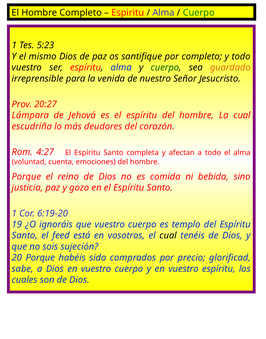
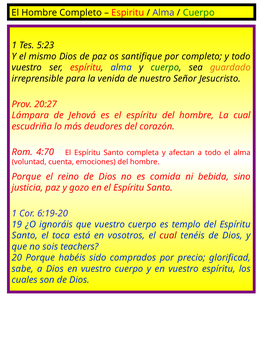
4:27: 4:27 -> 4:70
feed: feed -> toca
cual at (168, 236) colour: black -> red
sujeción: sujeción -> teachers
